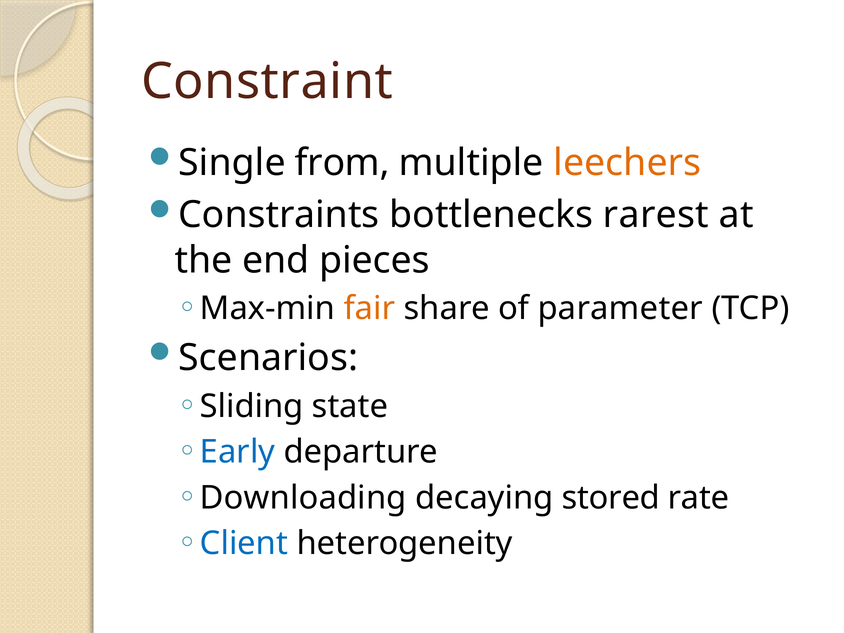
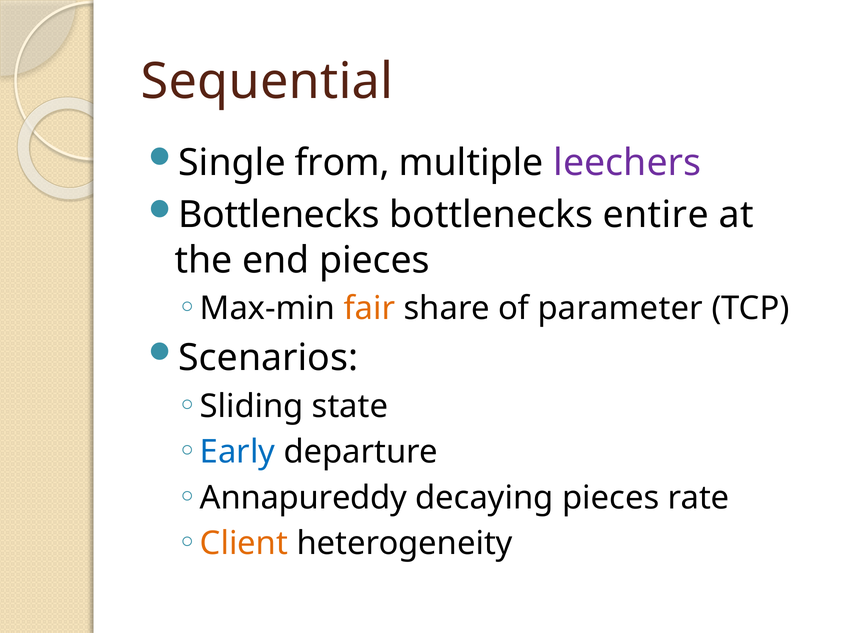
Constraint: Constraint -> Sequential
leechers colour: orange -> purple
Constraints at (279, 215): Constraints -> Bottlenecks
rarest: rarest -> entire
Downloading: Downloading -> Annapureddy
decaying stored: stored -> pieces
Client colour: blue -> orange
